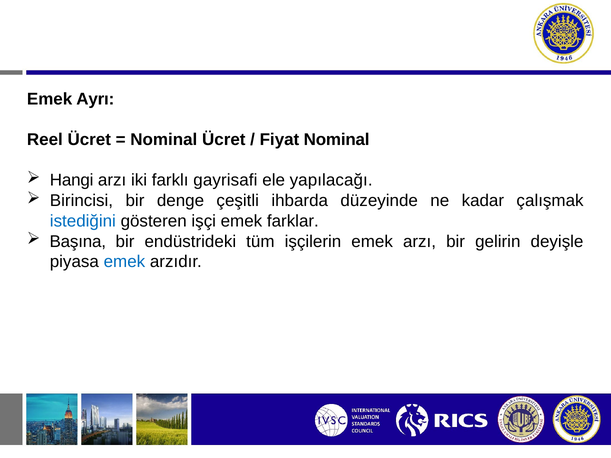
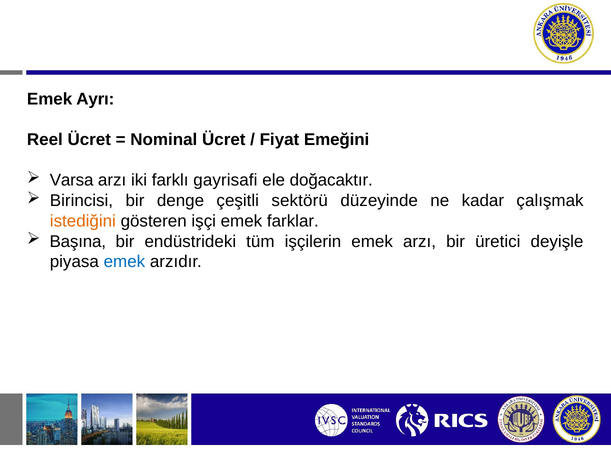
Fiyat Nominal: Nominal -> Emeğini
Hangi: Hangi -> Varsa
yapılacağı: yapılacağı -> doğacaktır
ihbarda: ihbarda -> sektörü
istediğini colour: blue -> orange
gelirin: gelirin -> üretici
